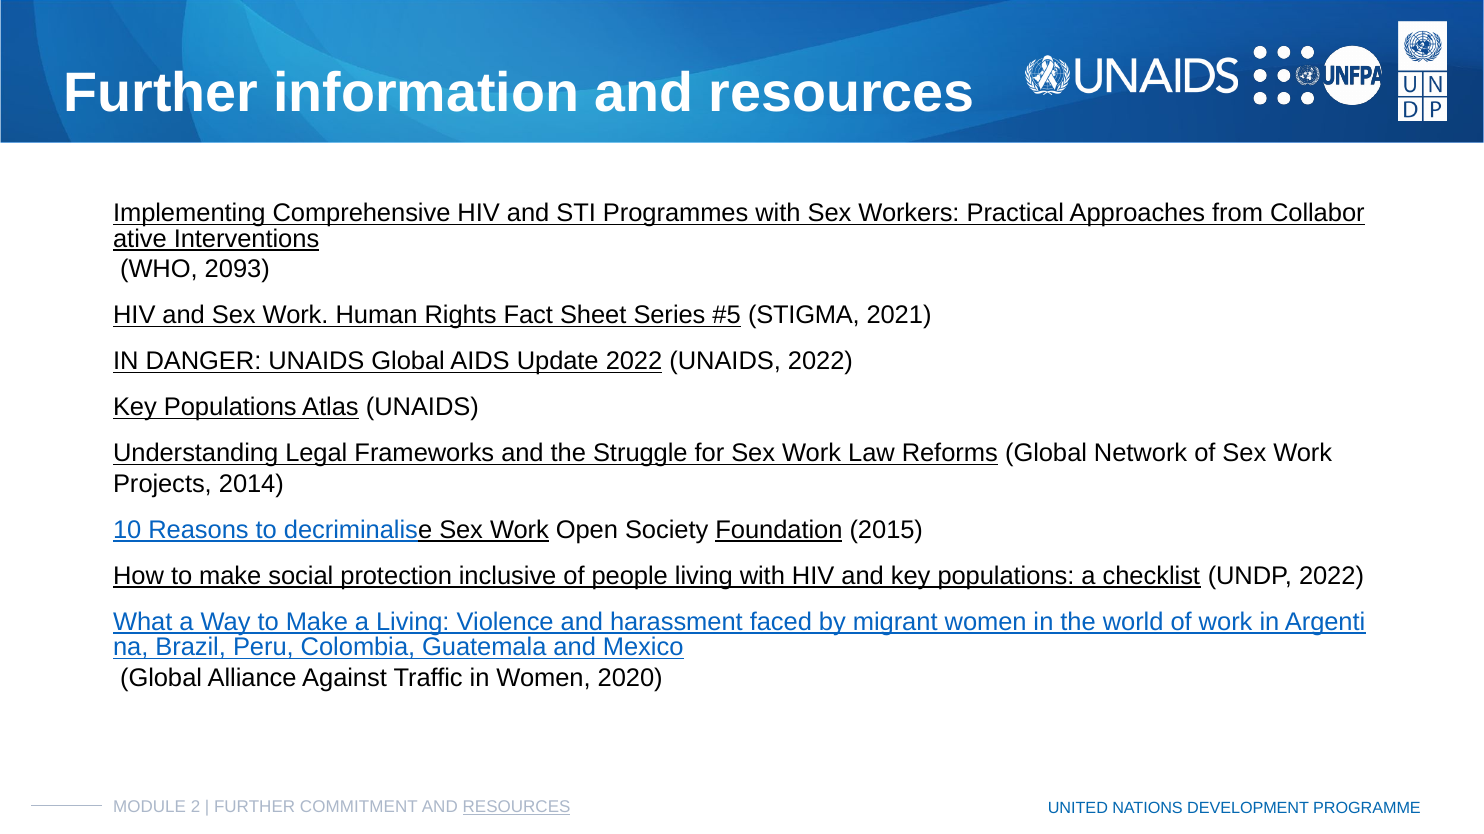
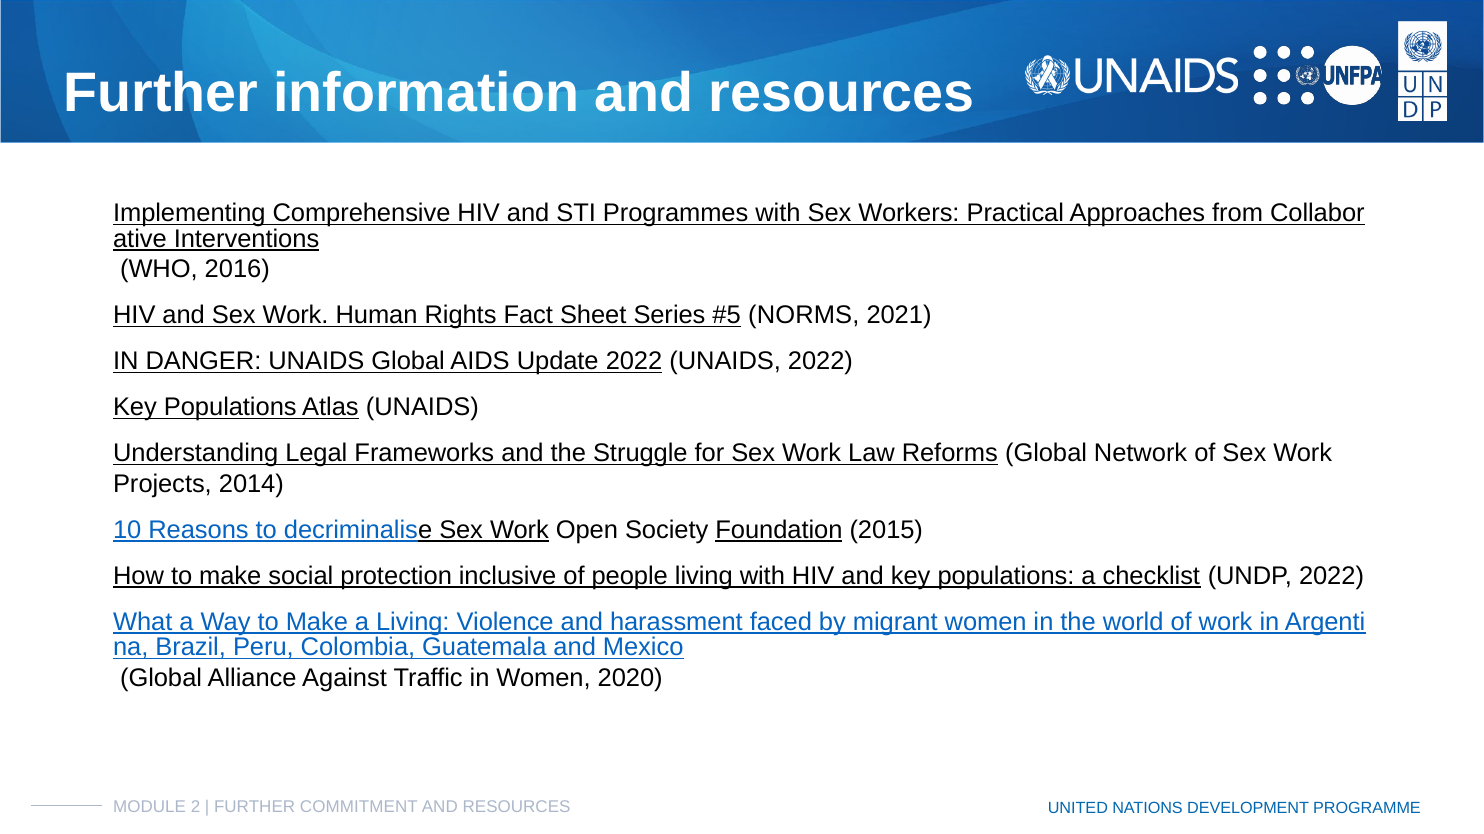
2093: 2093 -> 2016
STIGMA: STIGMA -> NORMS
RESOURCES at (517, 807) underline: present -> none
